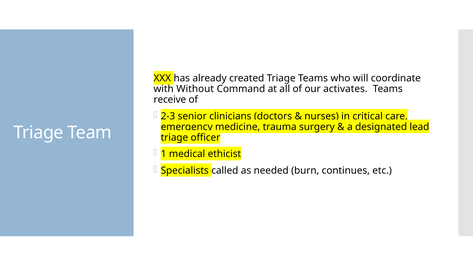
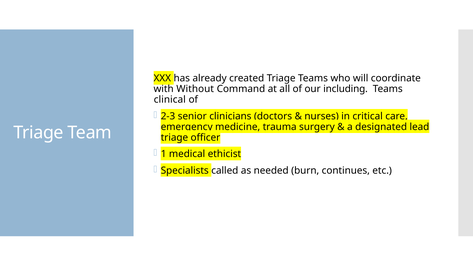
activates: activates -> including
receive: receive -> clinical
